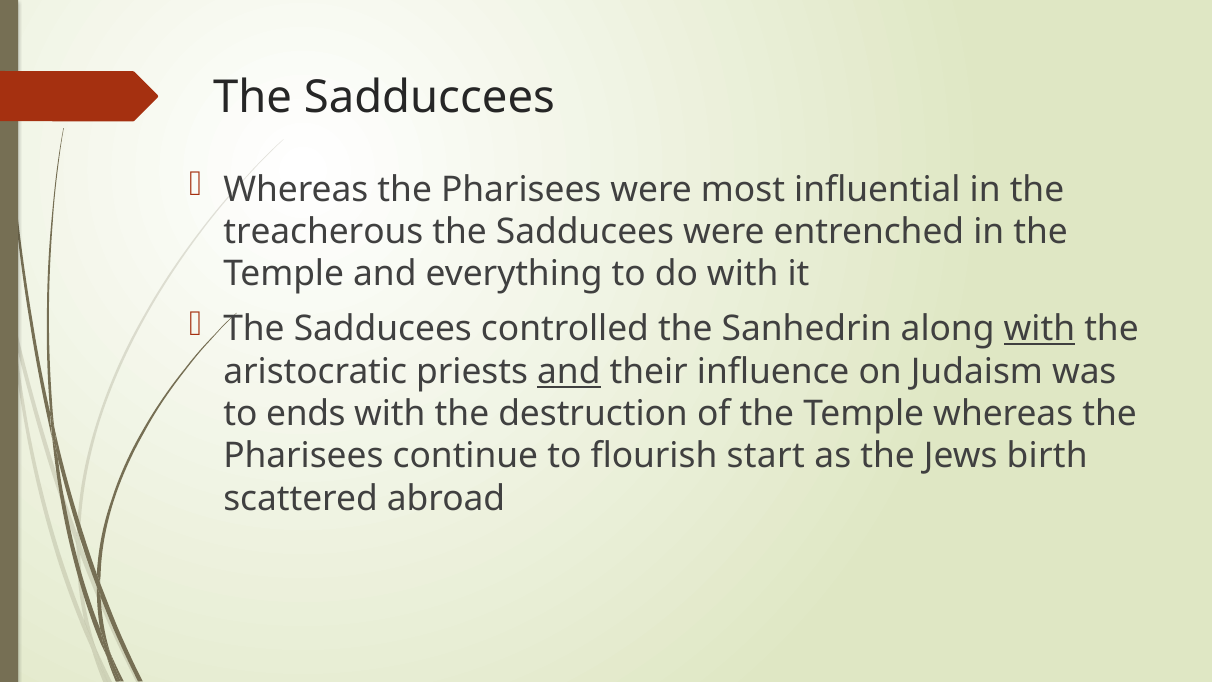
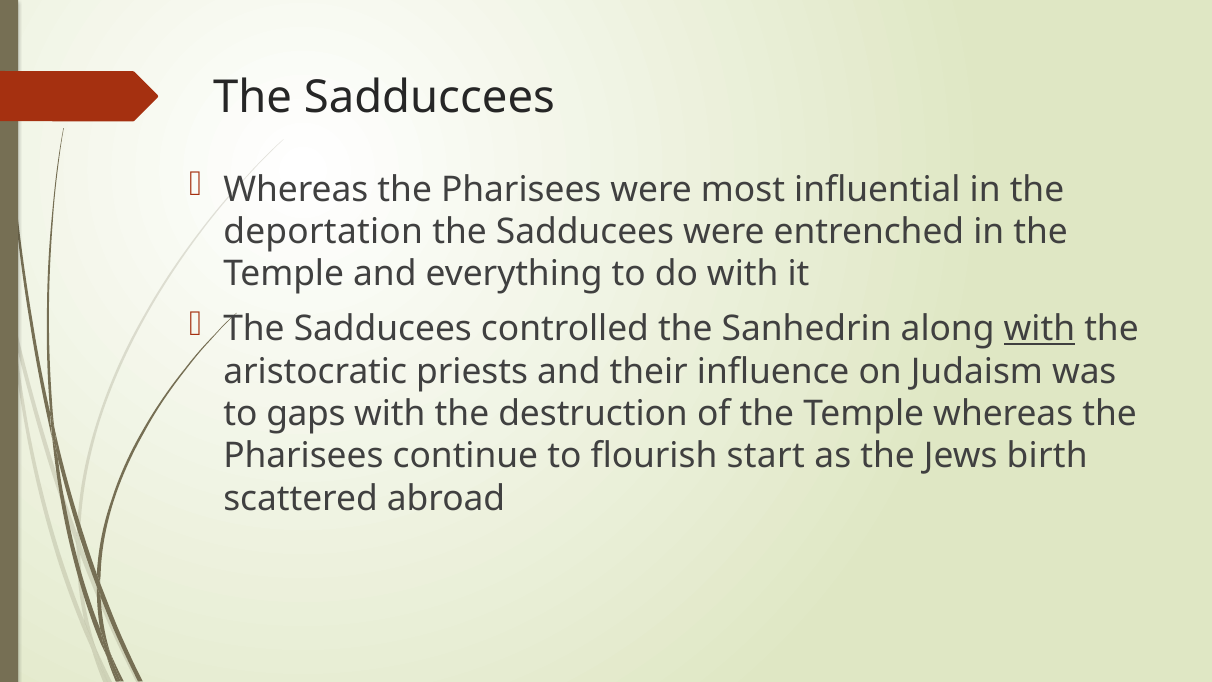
treacherous: treacherous -> deportation
and at (569, 371) underline: present -> none
ends: ends -> gaps
